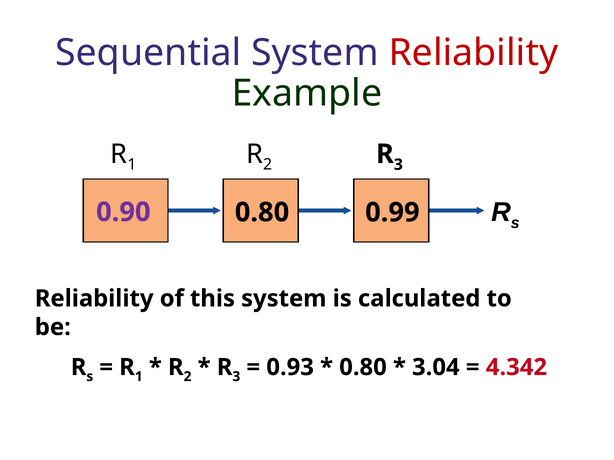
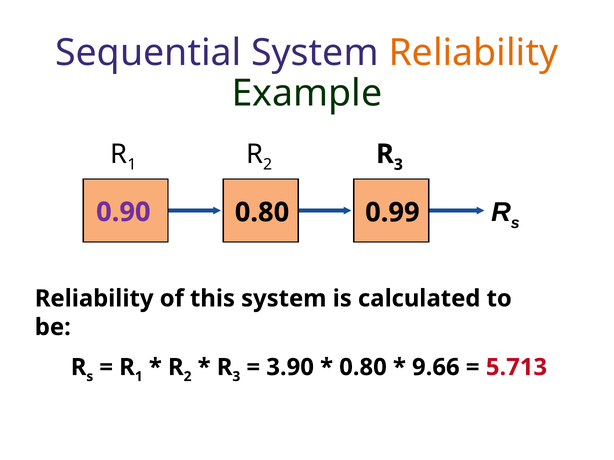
Reliability at (473, 53) colour: red -> orange
0.93: 0.93 -> 3.90
3.04: 3.04 -> 9.66
4.342: 4.342 -> 5.713
